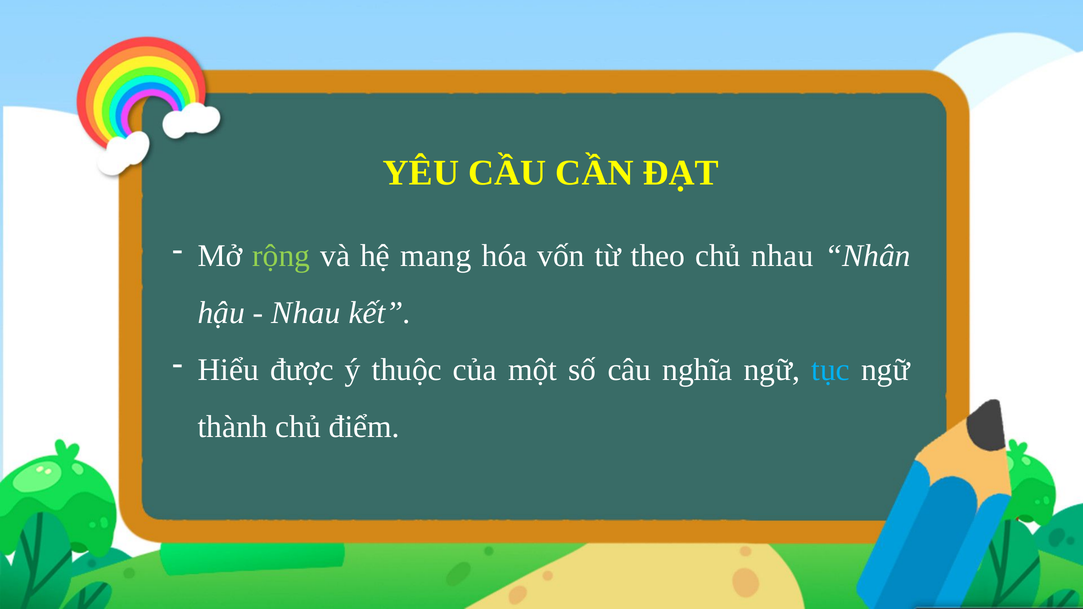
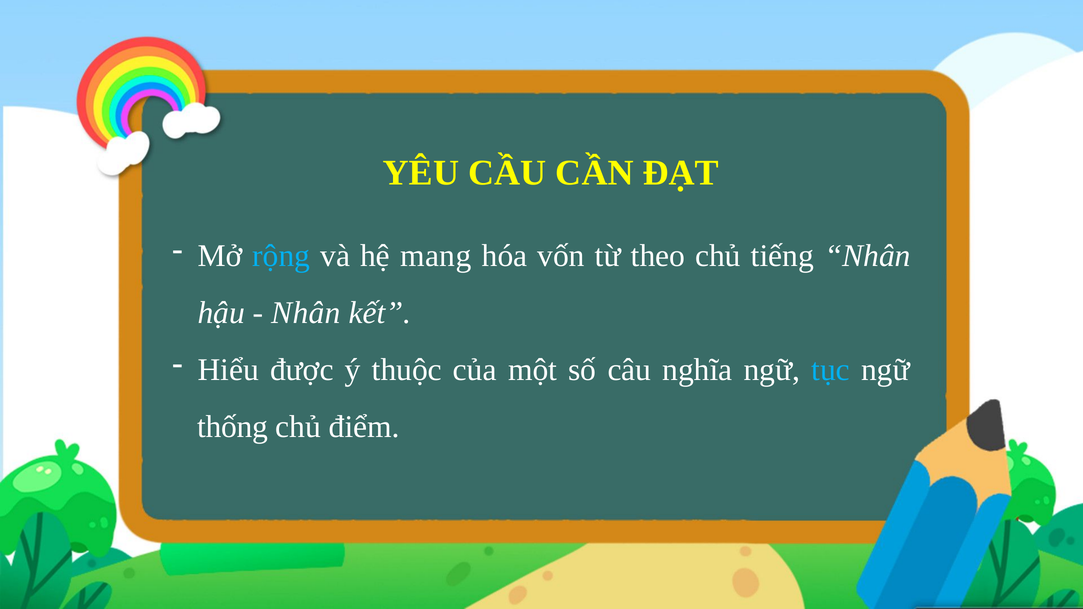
rộng colour: light green -> light blue
chủ nhau: nhau -> tiếng
Nhau at (306, 313): Nhau -> Nhân
thành: thành -> thống
